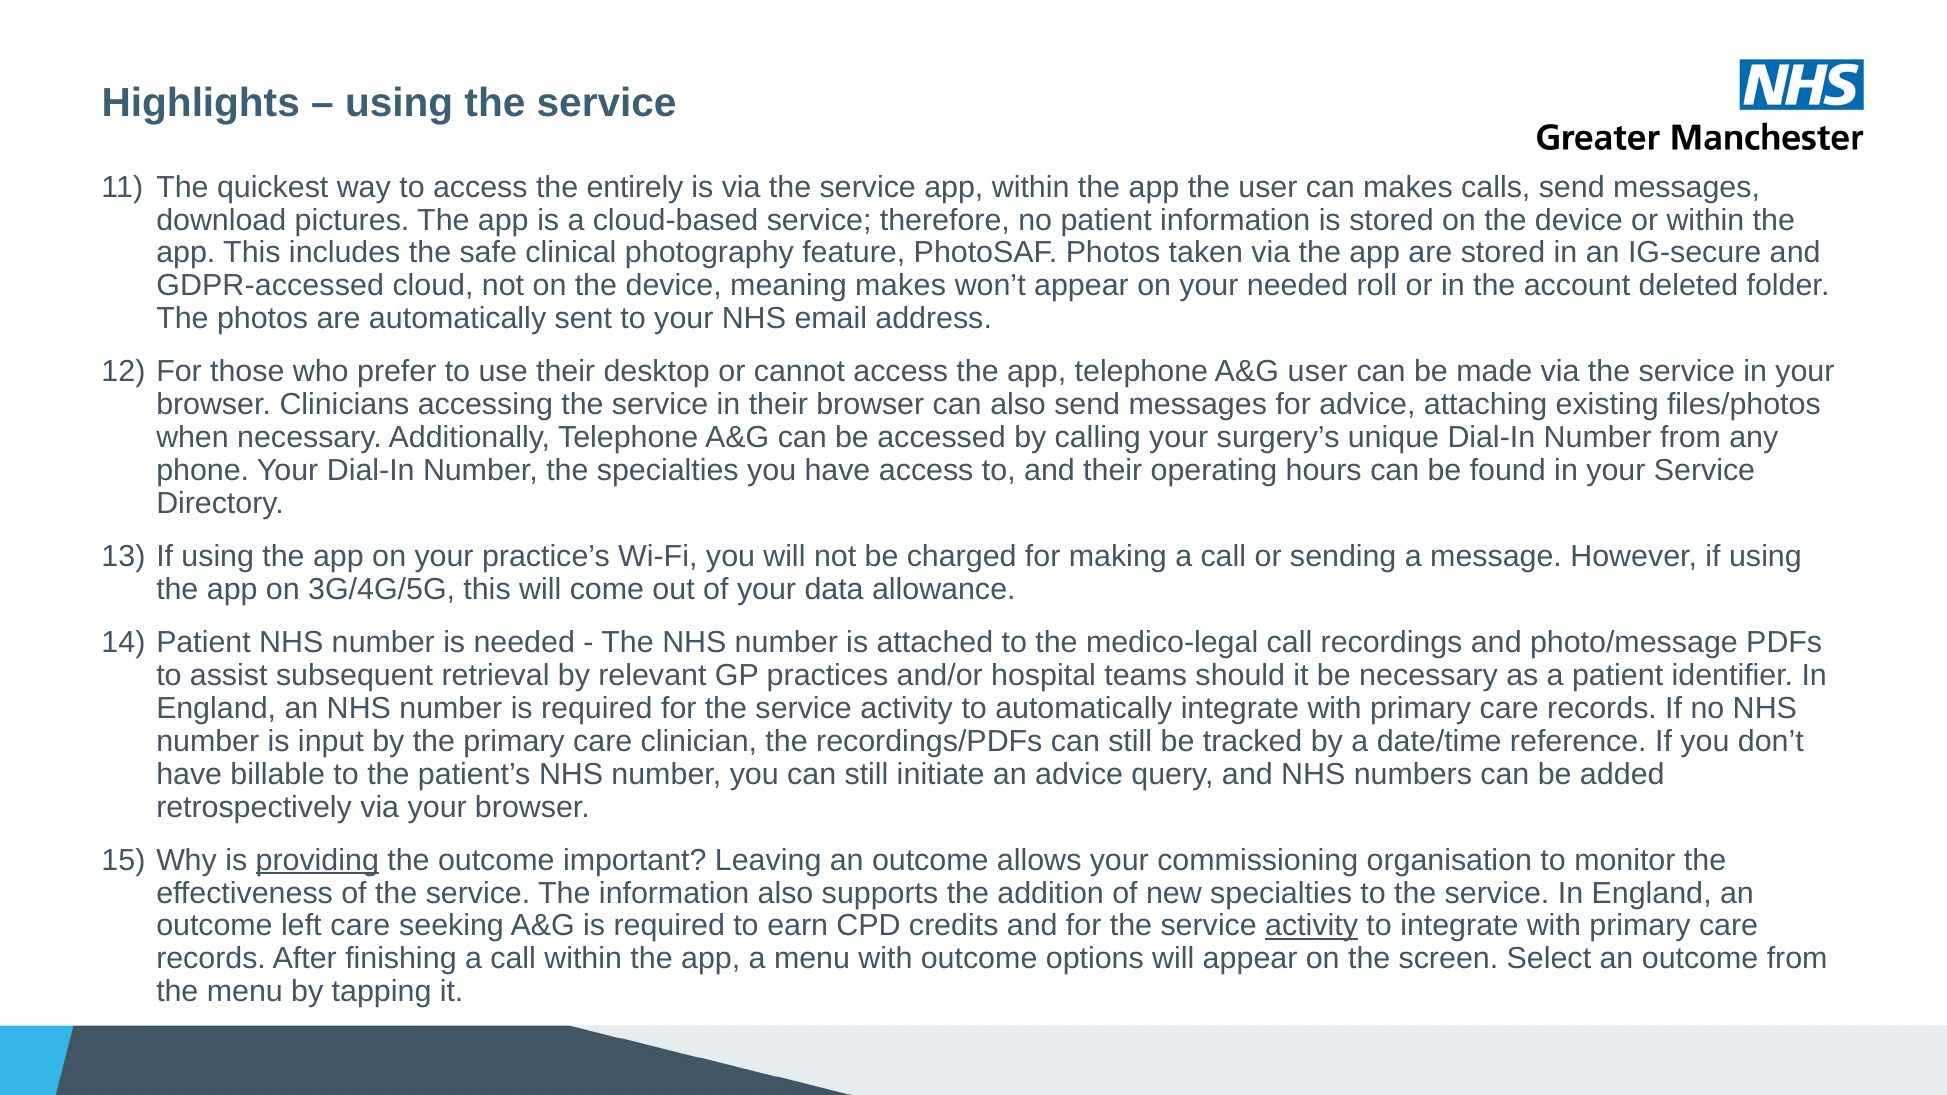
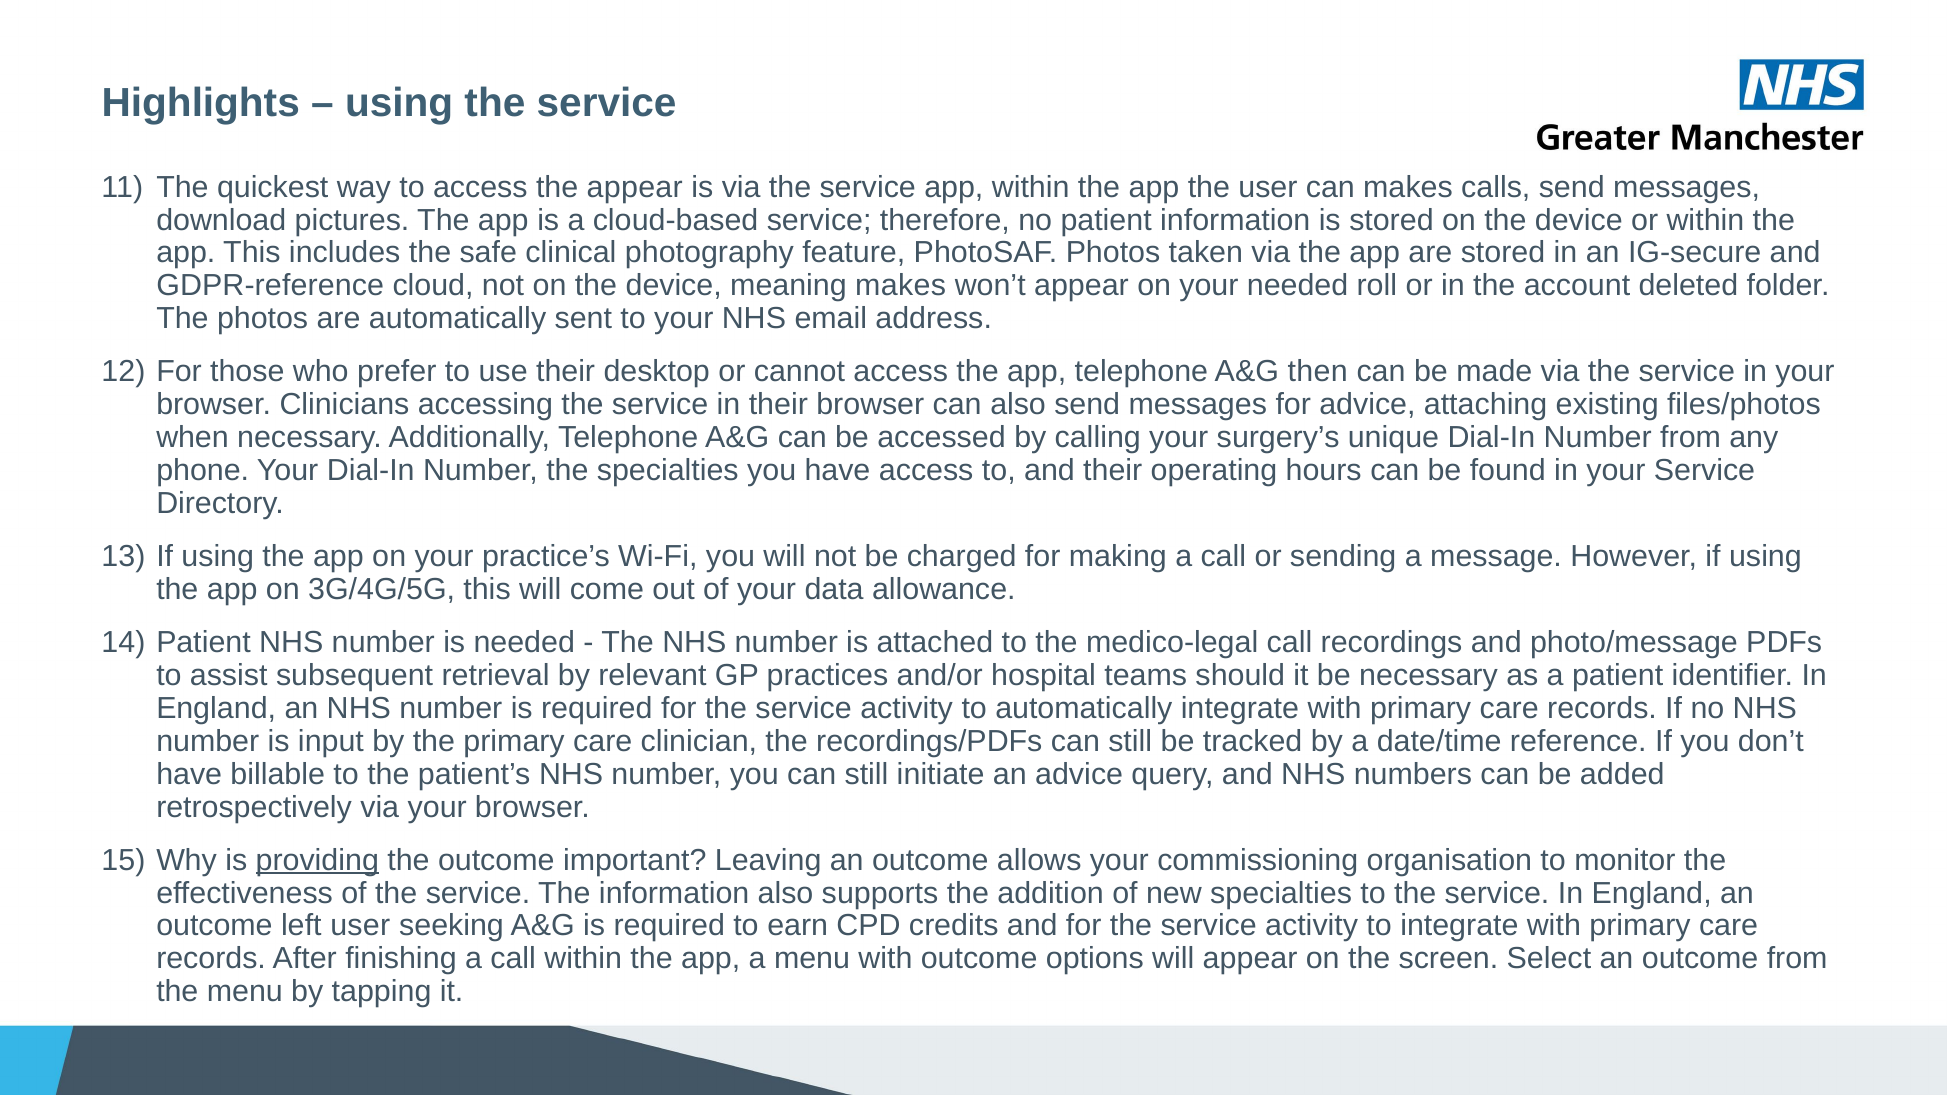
the entirely: entirely -> appear
GDPR-accessed: GDPR-accessed -> GDPR-reference
A&G user: user -> then
left care: care -> user
activity at (1312, 926) underline: present -> none
